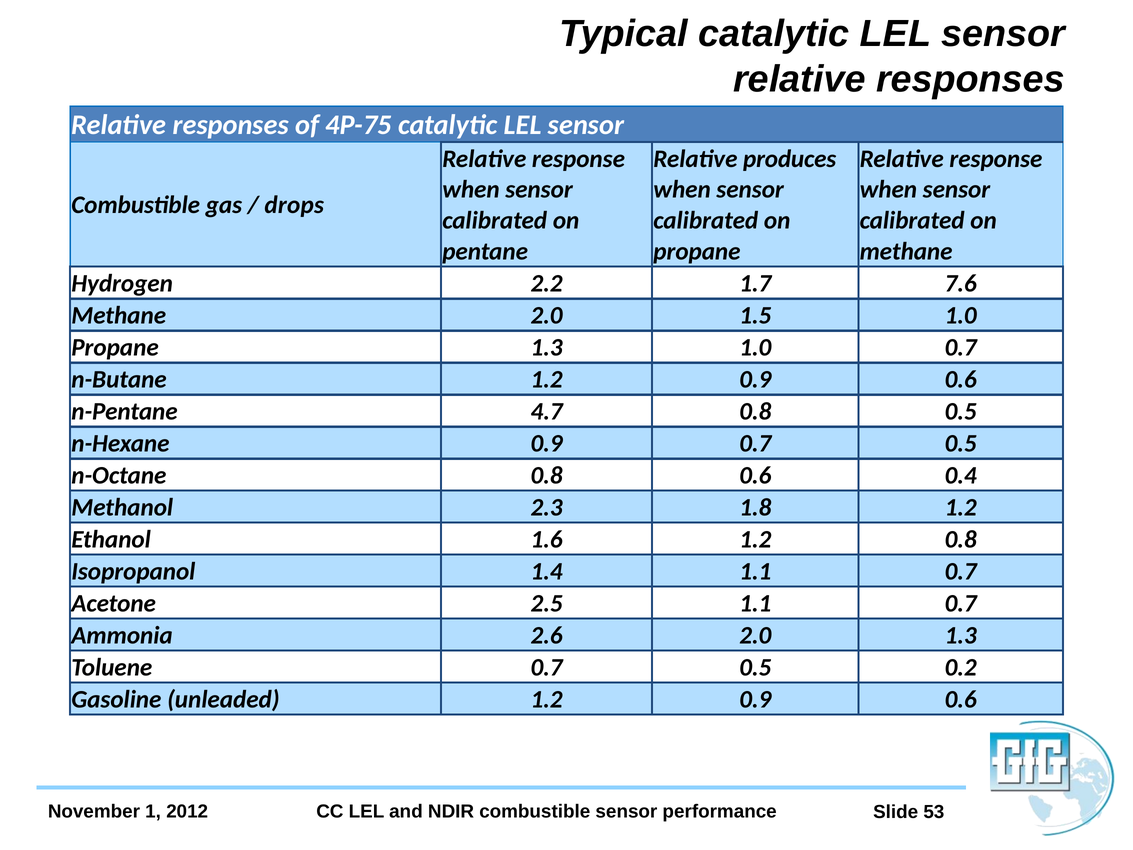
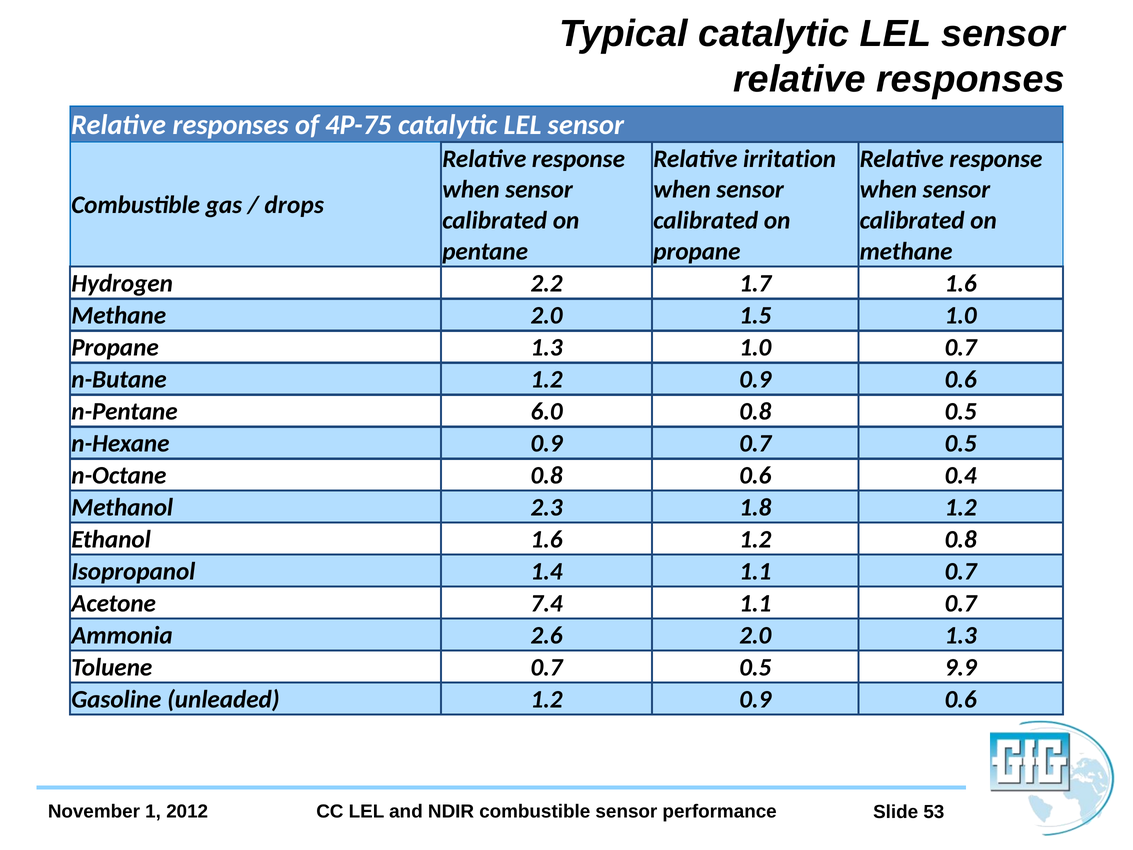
produces: produces -> irritation
1.7 7.6: 7.6 -> 1.6
4.7: 4.7 -> 6.0
2.5: 2.5 -> 7.4
0.2: 0.2 -> 9.9
